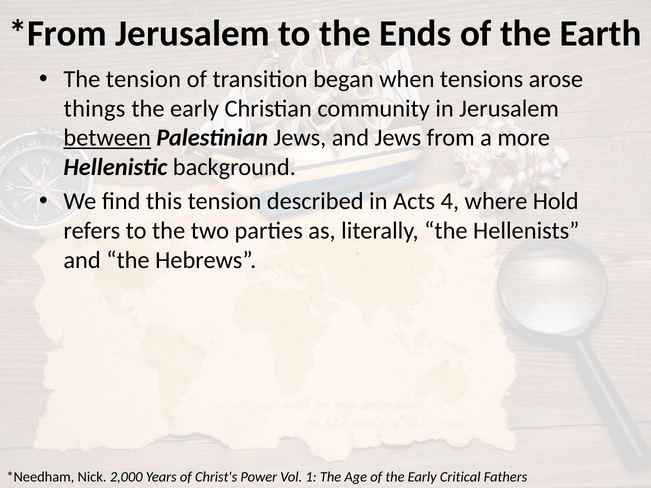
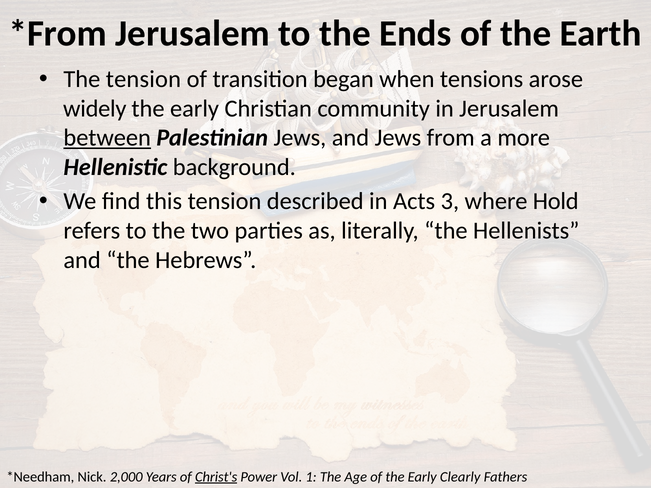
things: things -> widely
4: 4 -> 3
Christ's underline: none -> present
Critical: Critical -> Clearly
